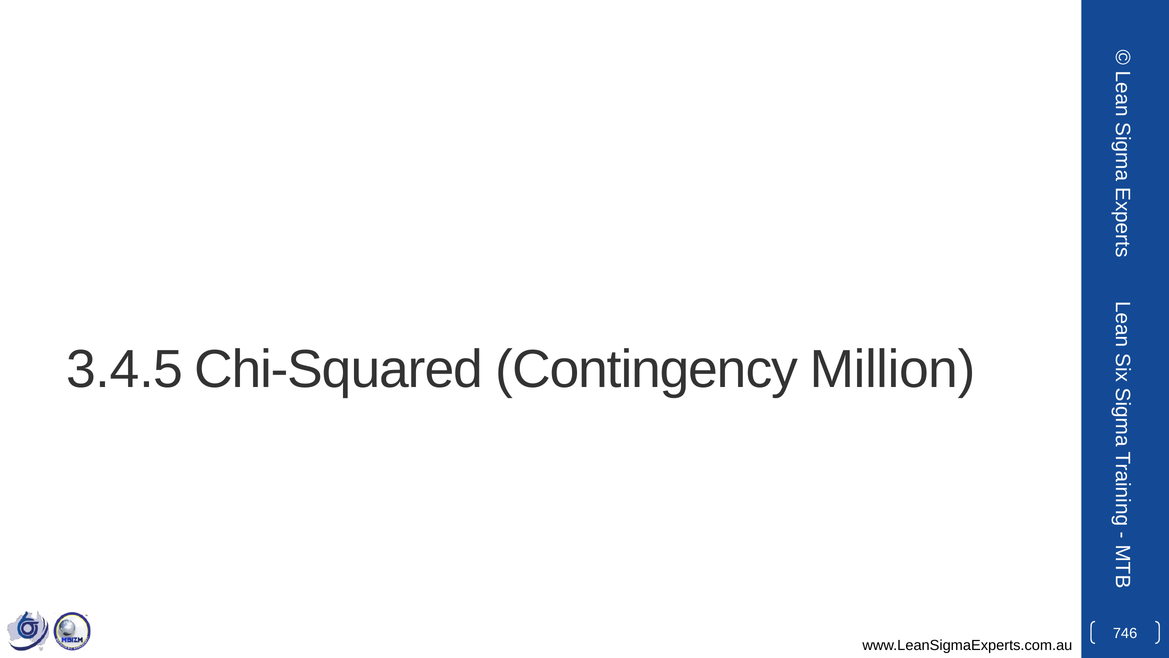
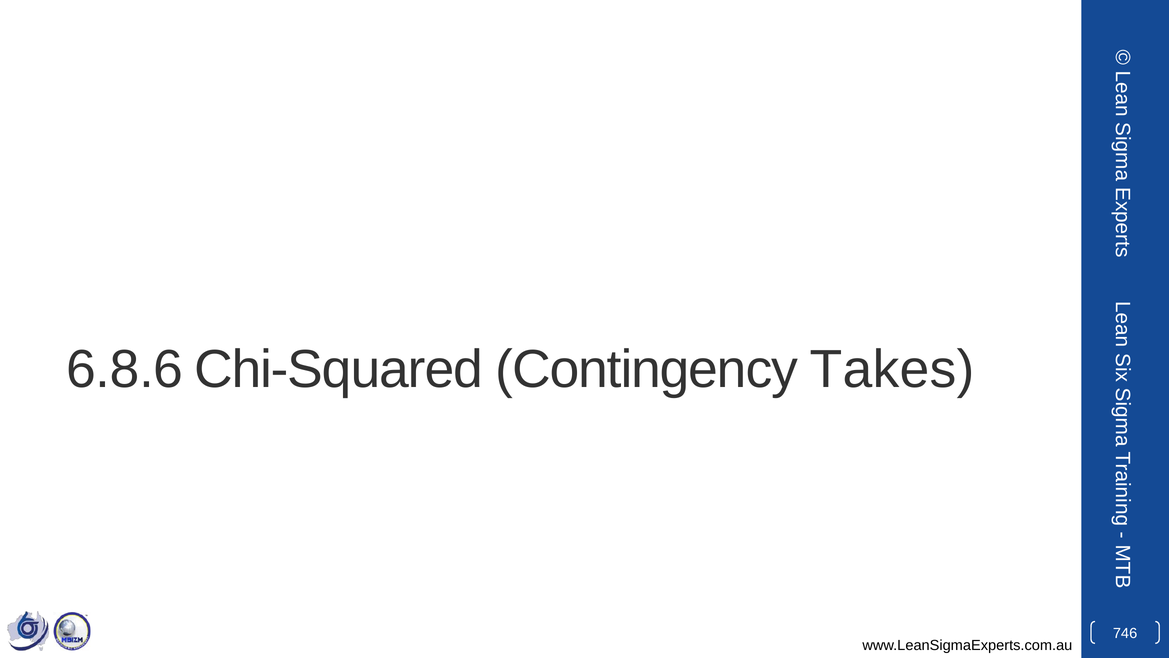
3.4.5: 3.4.5 -> 6.8.6
Million: Million -> Takes
